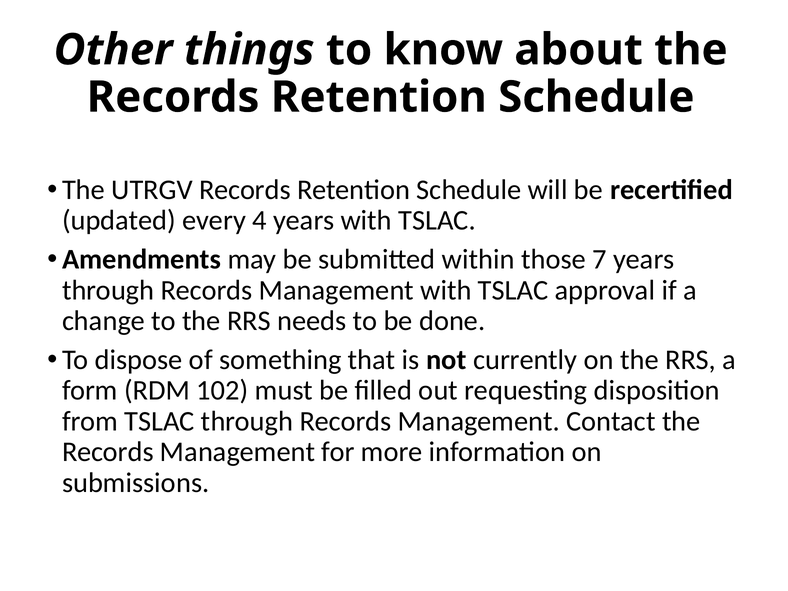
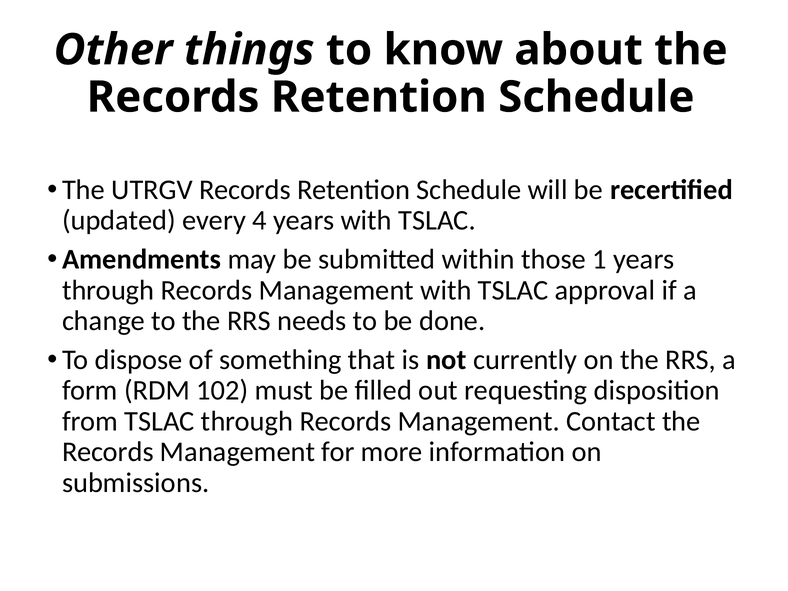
7: 7 -> 1
